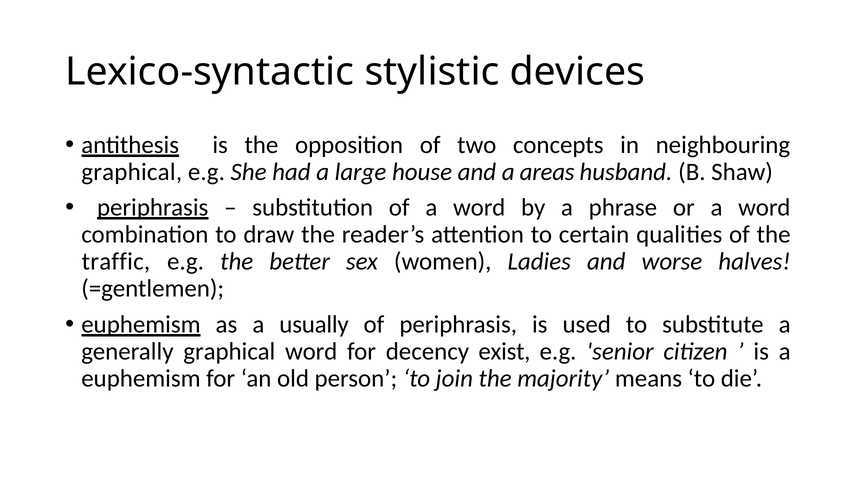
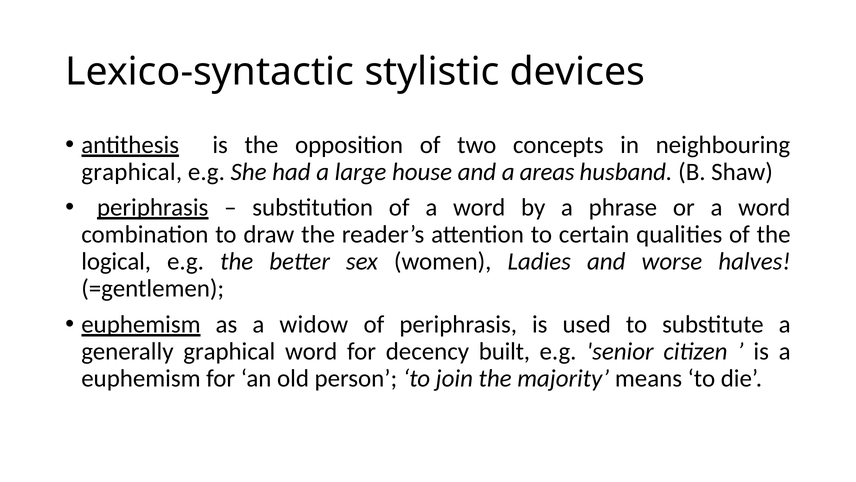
traffic: traffic -> logical
usually: usually -> widow
exist: exist -> built
